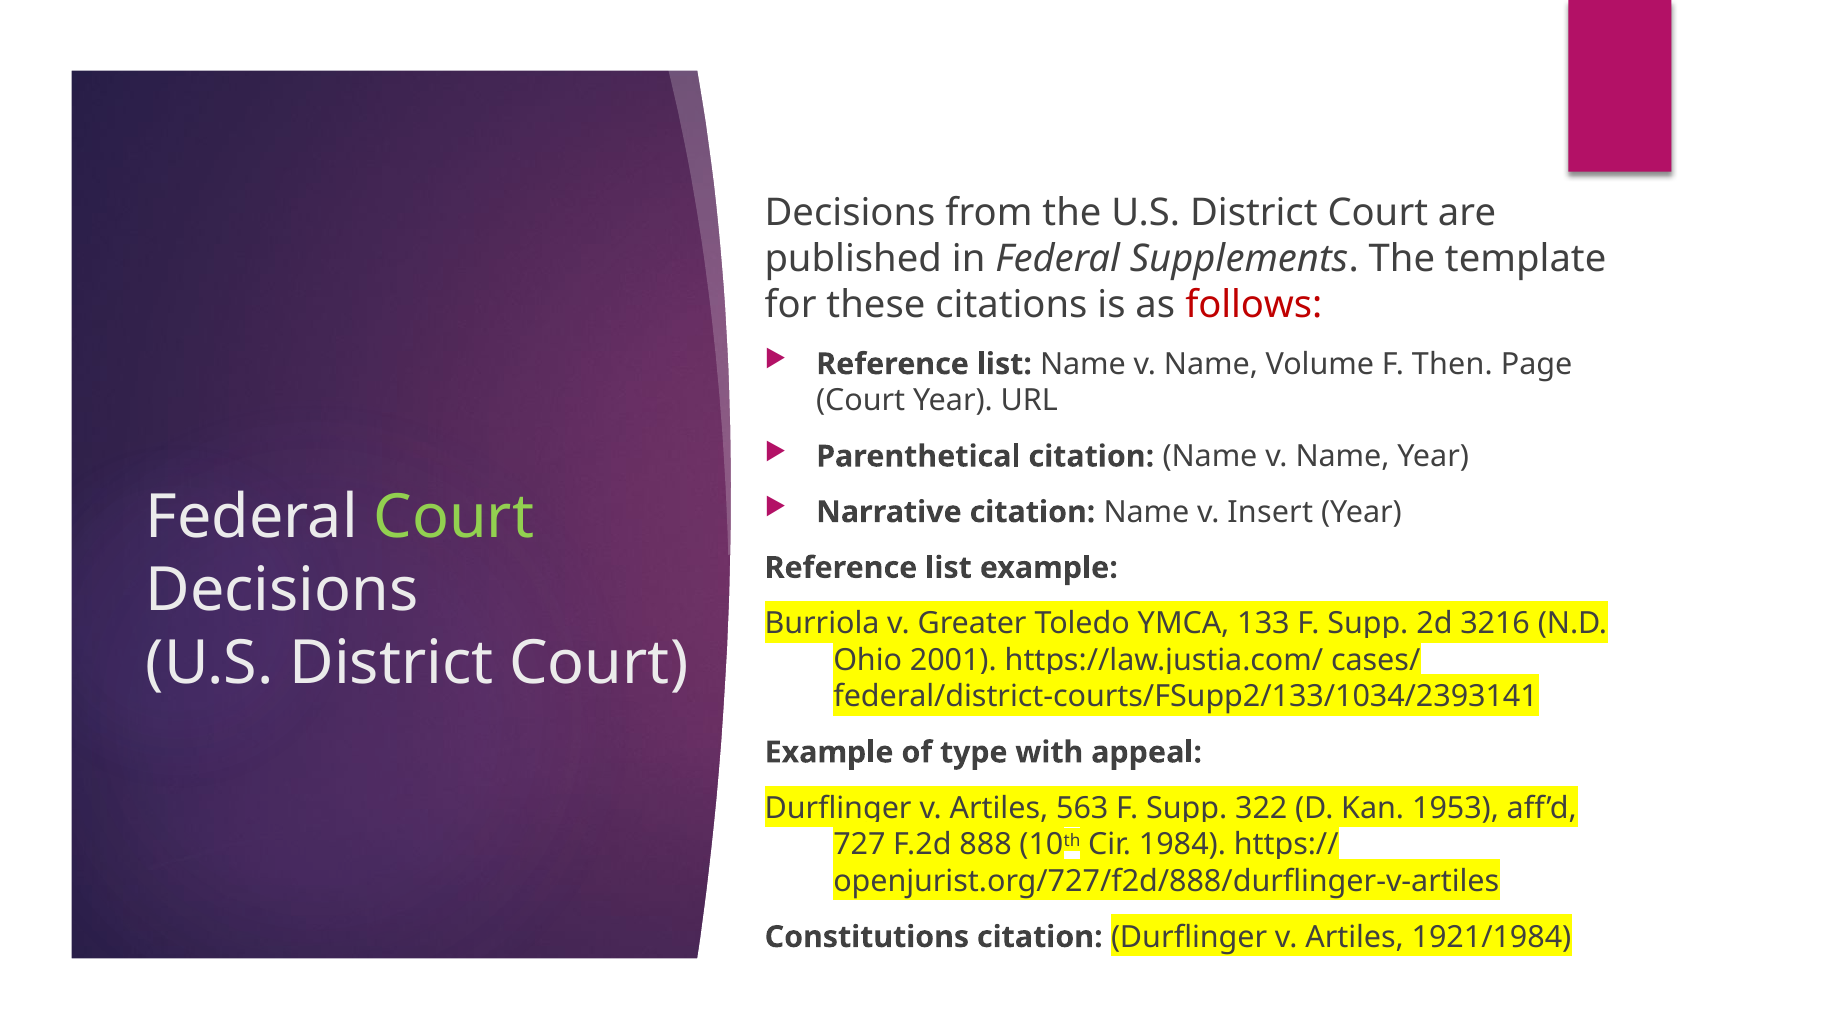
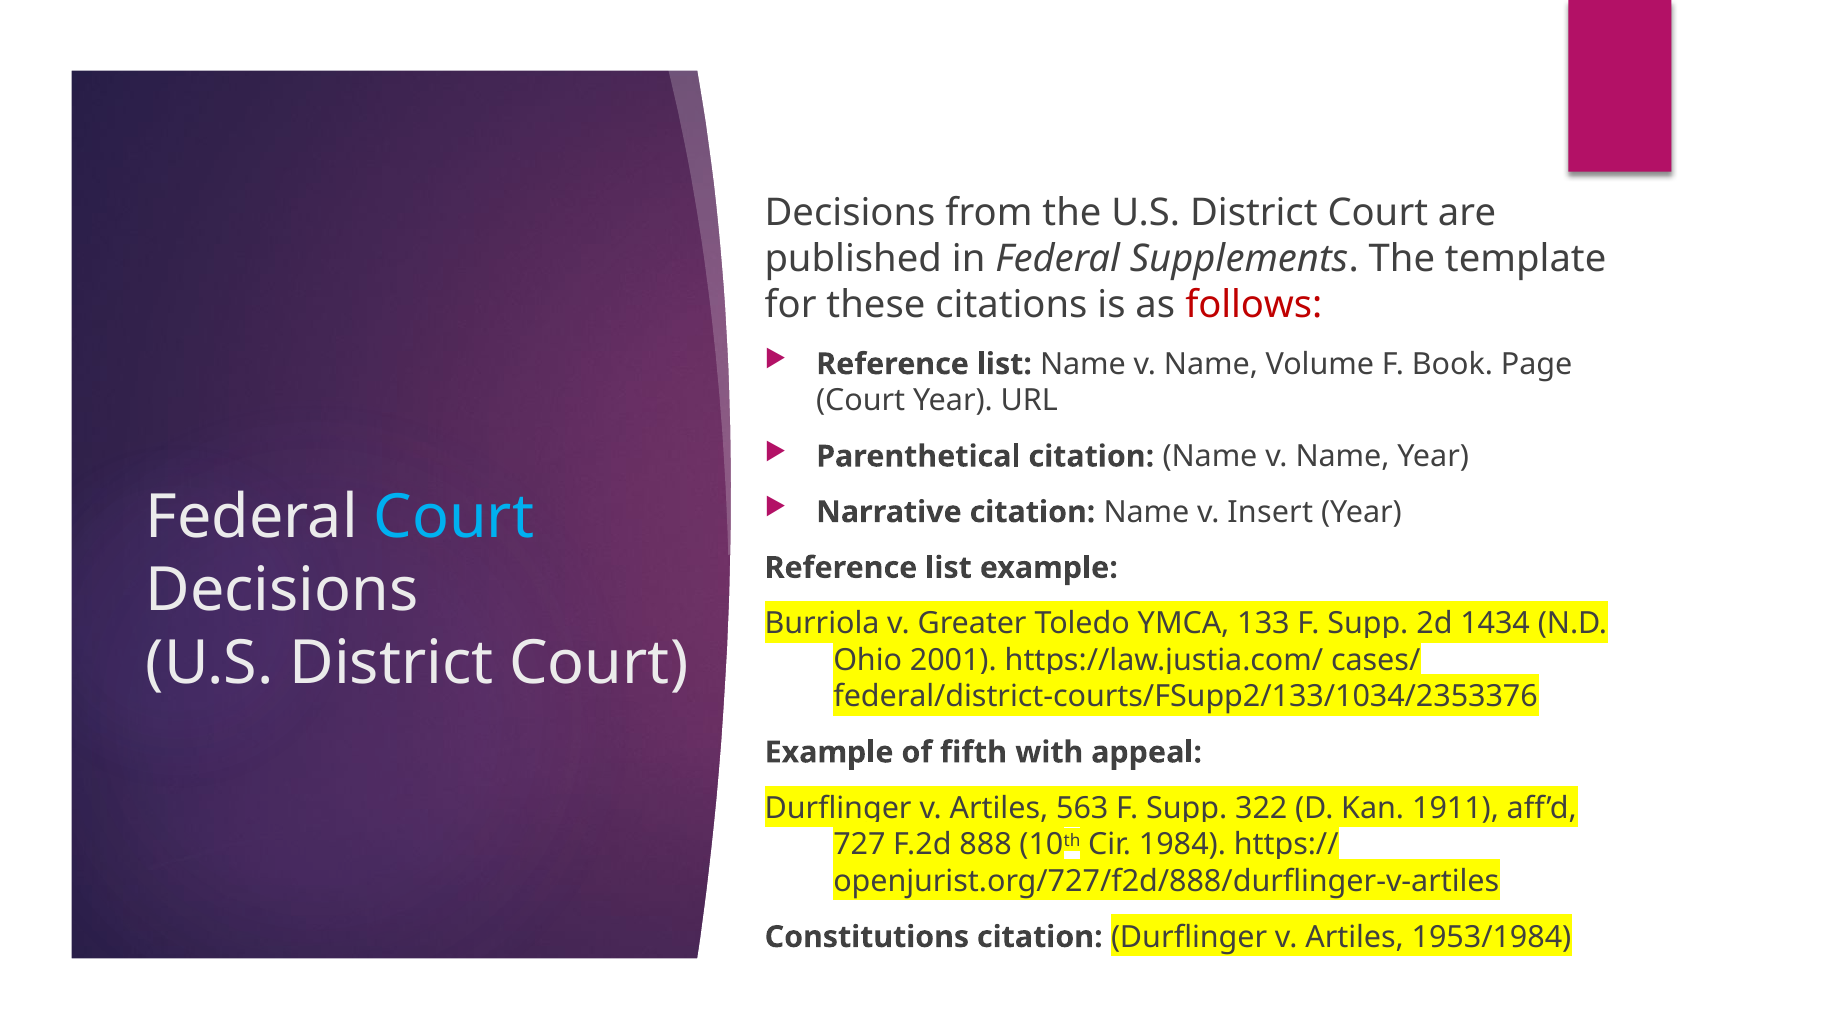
Then: Then -> Book
Court at (454, 517) colour: light green -> light blue
3216: 3216 -> 1434
federal/district-courts/FSupp2/133/1034/2393141: federal/district-courts/FSupp2/133/1034/2393141 -> federal/district-courts/FSupp2/133/1034/2353376
type: type -> fifth
1953: 1953 -> 1911
1921/1984: 1921/1984 -> 1953/1984
